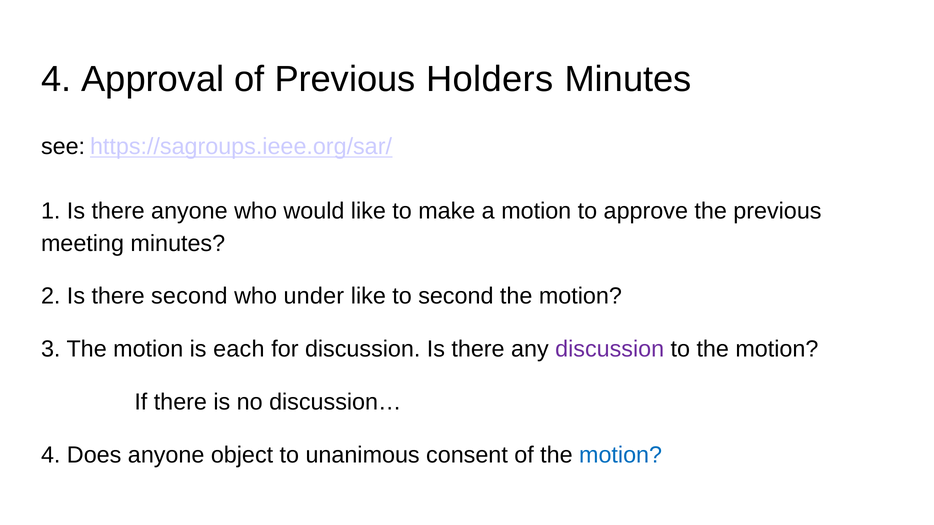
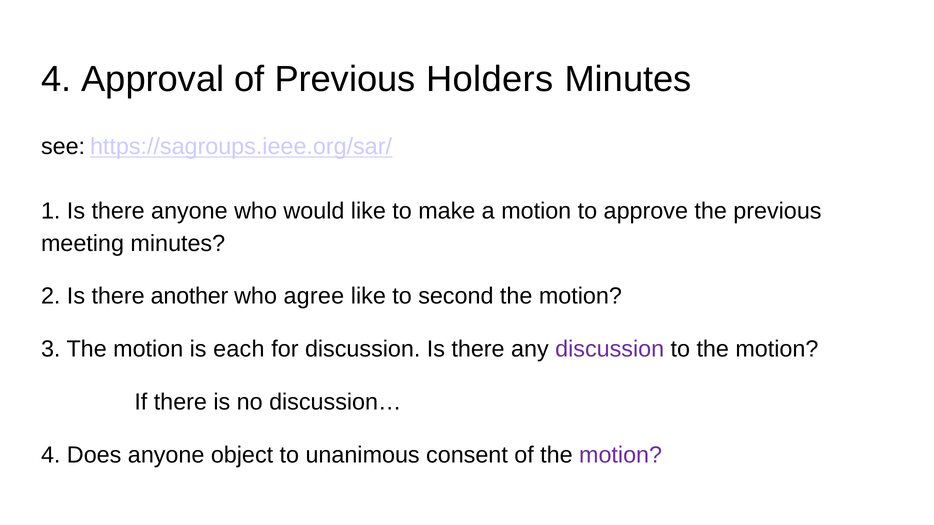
there second: second -> another
under: under -> agree
motion at (621, 455) colour: blue -> purple
